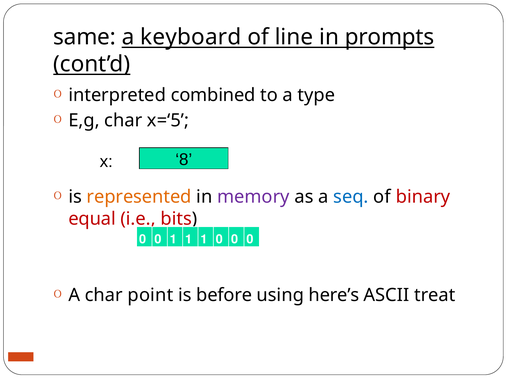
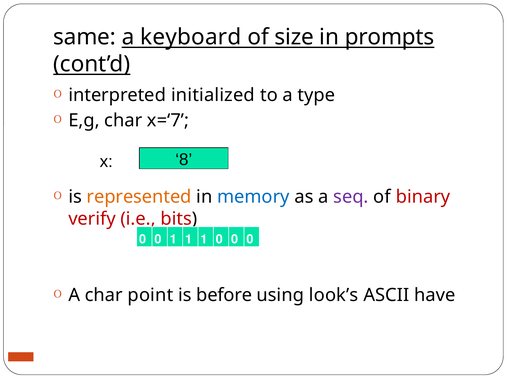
line: line -> size
combined: combined -> initialized
x=‘5: x=‘5 -> x=‘7
memory colour: purple -> blue
seq colour: blue -> purple
equal: equal -> verify
here’s: here’s -> look’s
treat: treat -> have
